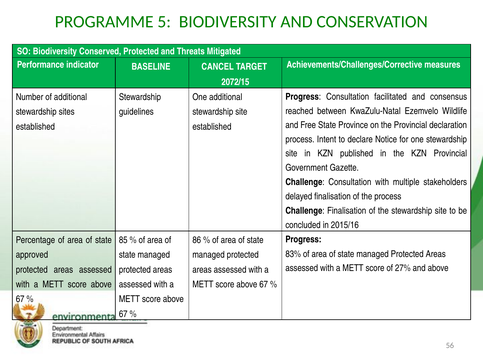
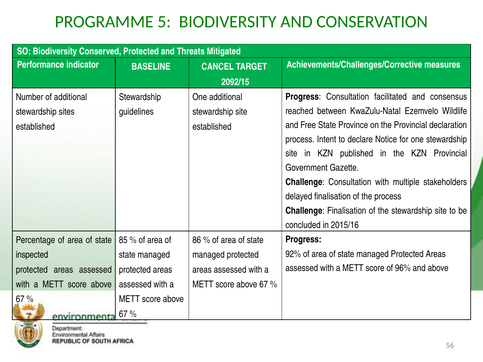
2072/15: 2072/15 -> 2092/15
83%: 83% -> 92%
approved: approved -> inspected
27%: 27% -> 96%
